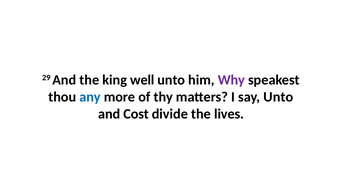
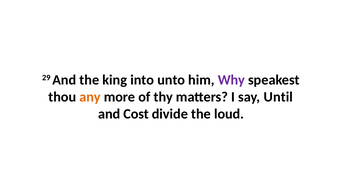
well: well -> into
any colour: blue -> orange
say Unto: Unto -> Until
lives: lives -> loud
